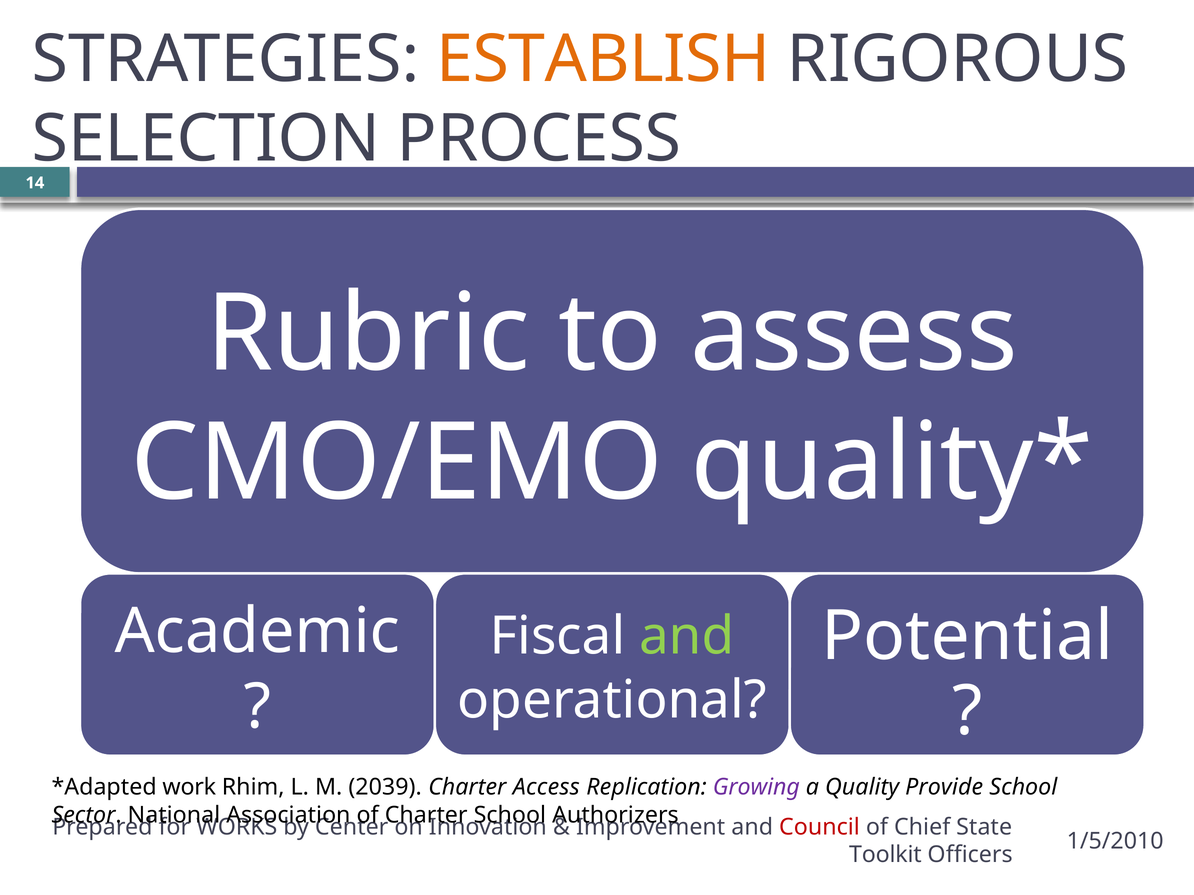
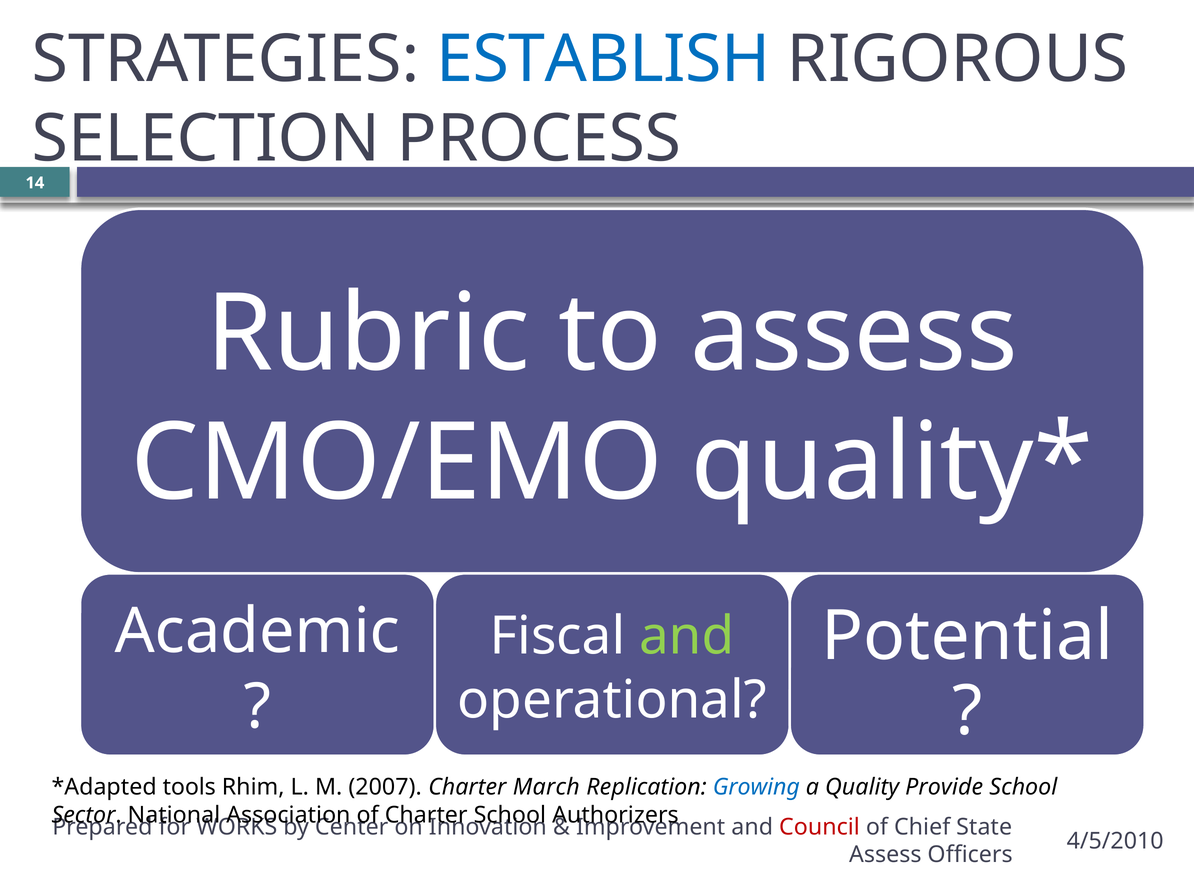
ESTABLISH colour: orange -> blue
work: work -> tools
2039: 2039 -> 2007
Access: Access -> March
Growing colour: purple -> blue
1/5/2010: 1/5/2010 -> 4/5/2010
Toolkit at (885, 855): Toolkit -> Assess
